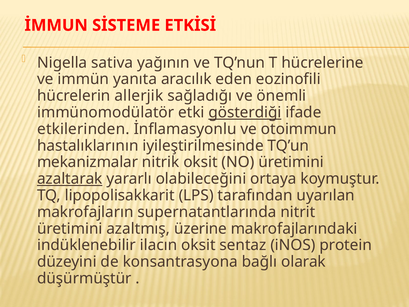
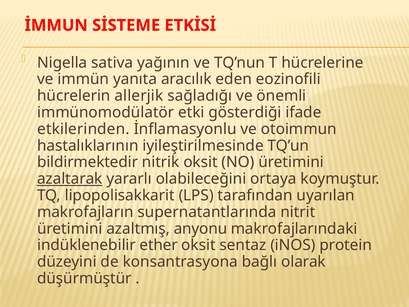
gösterdiği underline: present -> none
mekanizmalar: mekanizmalar -> bildirmektedir
üzerine: üzerine -> anyonu
ilacın: ilacın -> ether
